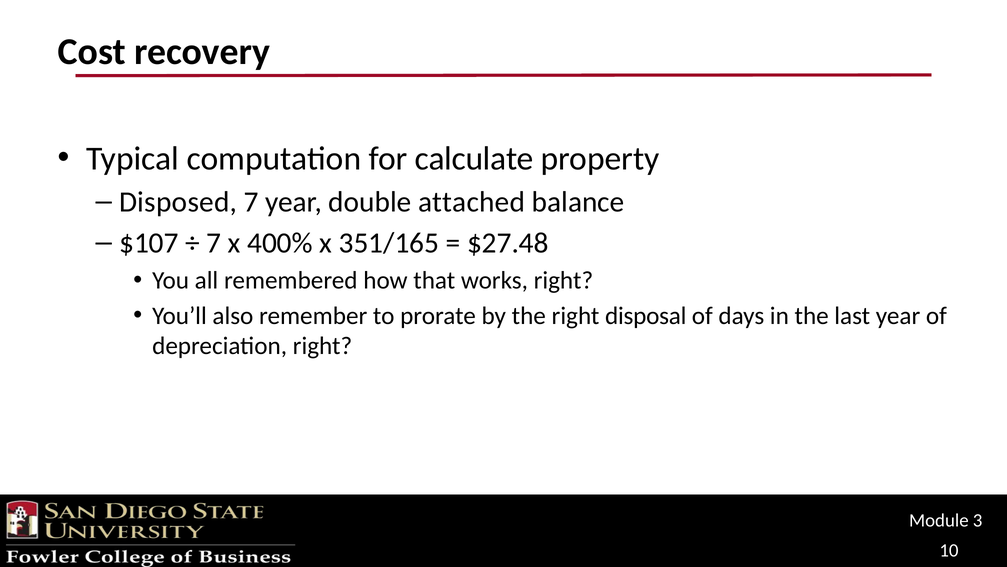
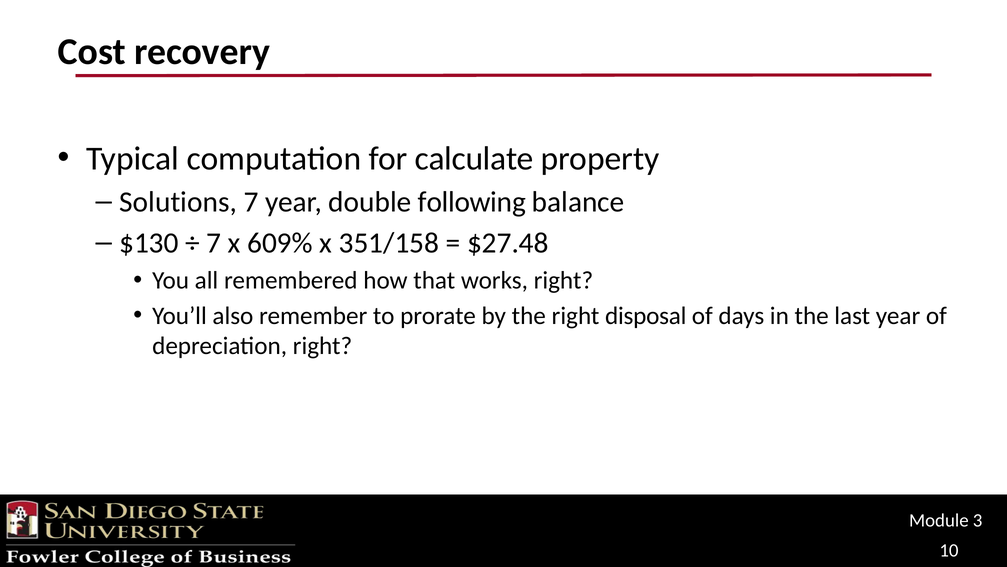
Disposed: Disposed -> Solutions
attached: attached -> following
$107: $107 -> $130
400%: 400% -> 609%
351/165: 351/165 -> 351/158
